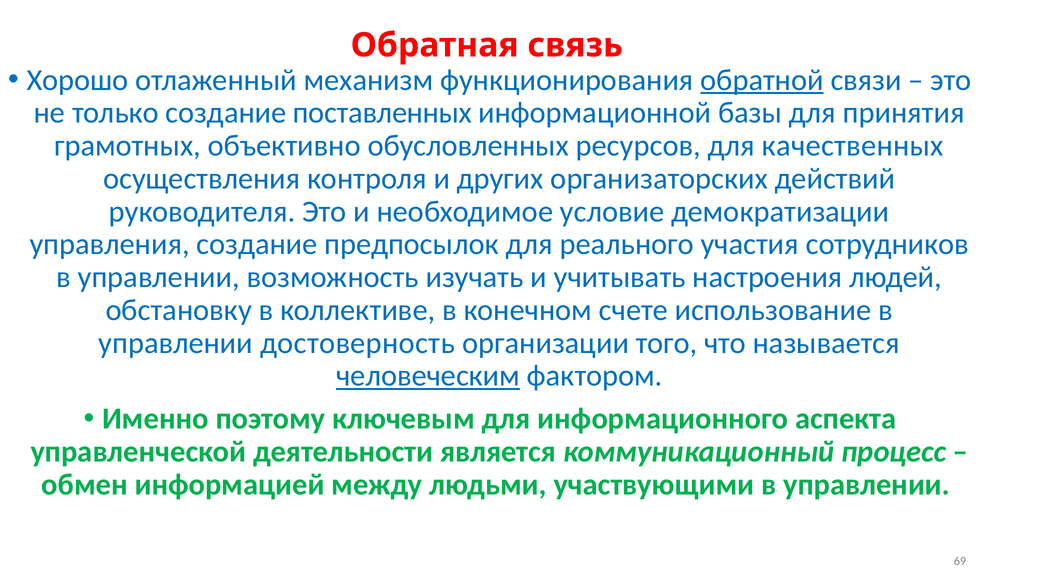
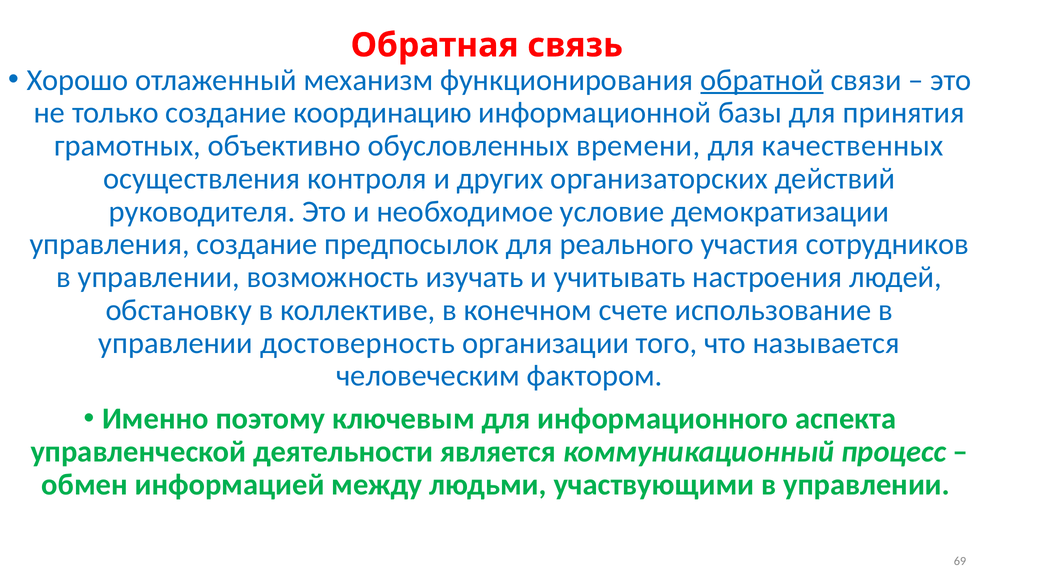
поставленных: поставленных -> координацию
ресурсов: ресурсов -> времени
человеческим underline: present -> none
